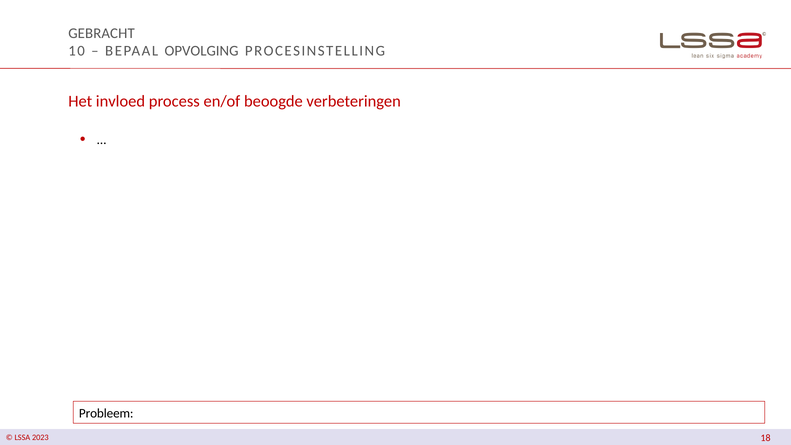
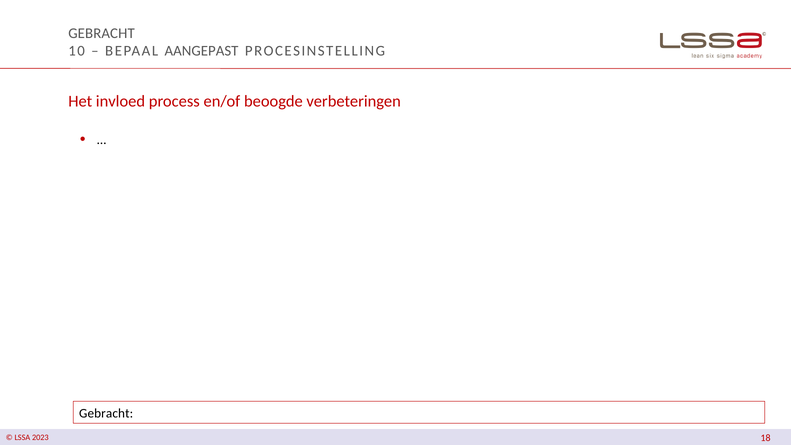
OPVOLGING: OPVOLGING -> AANGEPAST
Probleem at (106, 413): Probleem -> Gebracht
